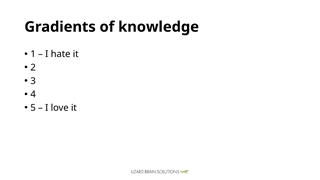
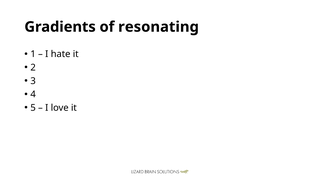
knowledge: knowledge -> resonating
